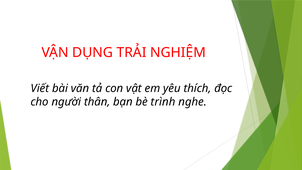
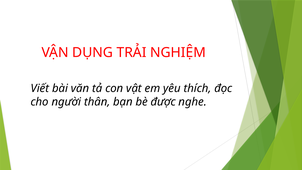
trình: trình -> được
